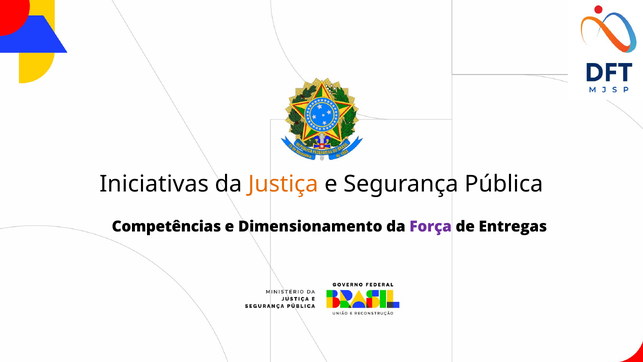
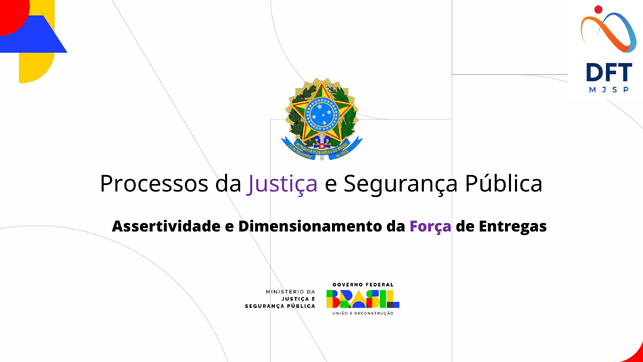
Iniciativas: Iniciativas -> Processos
Justiça colour: orange -> purple
Competências: Competências -> Assertividade
